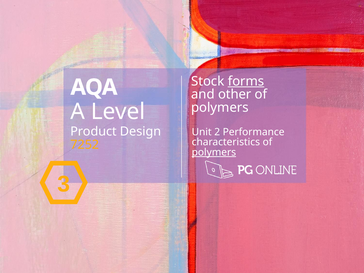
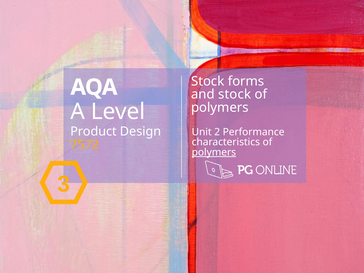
forms underline: present -> none
and other: other -> stock
7252: 7252 -> 7572
